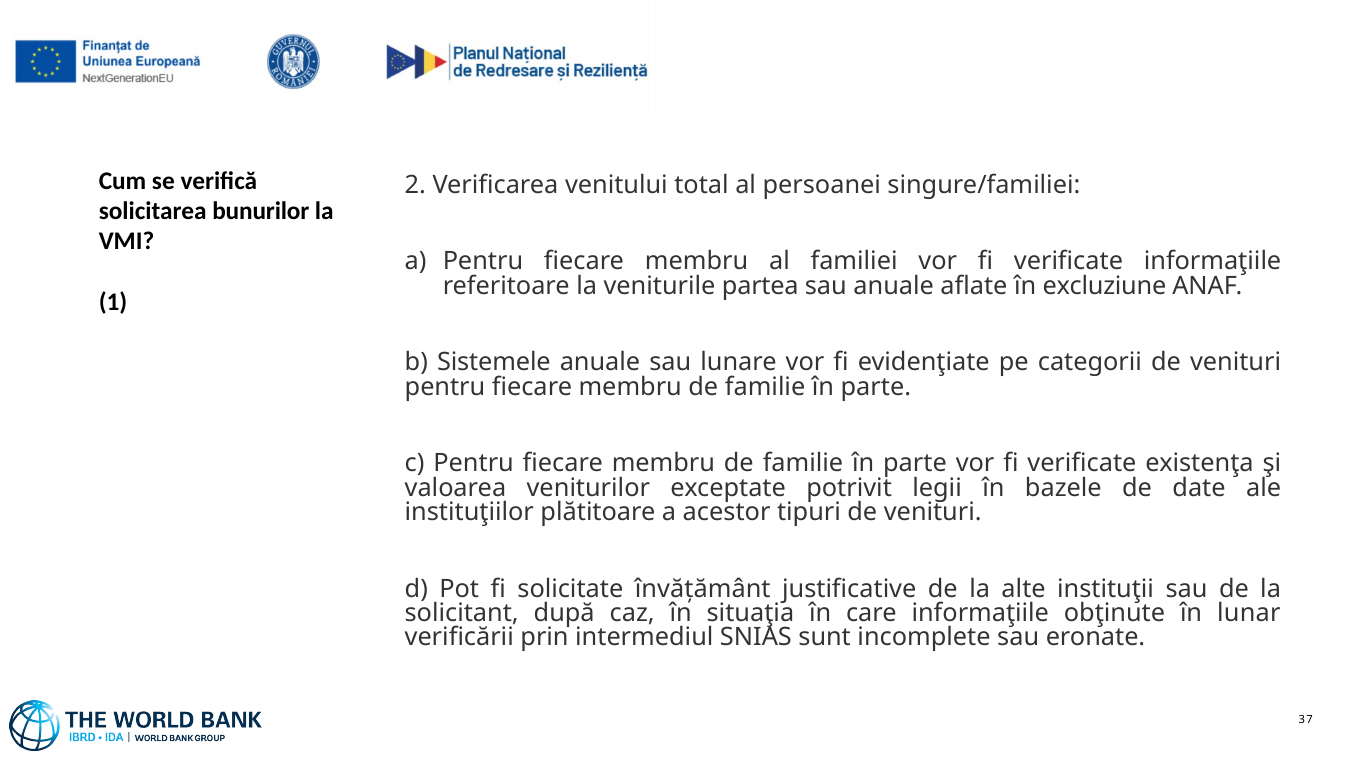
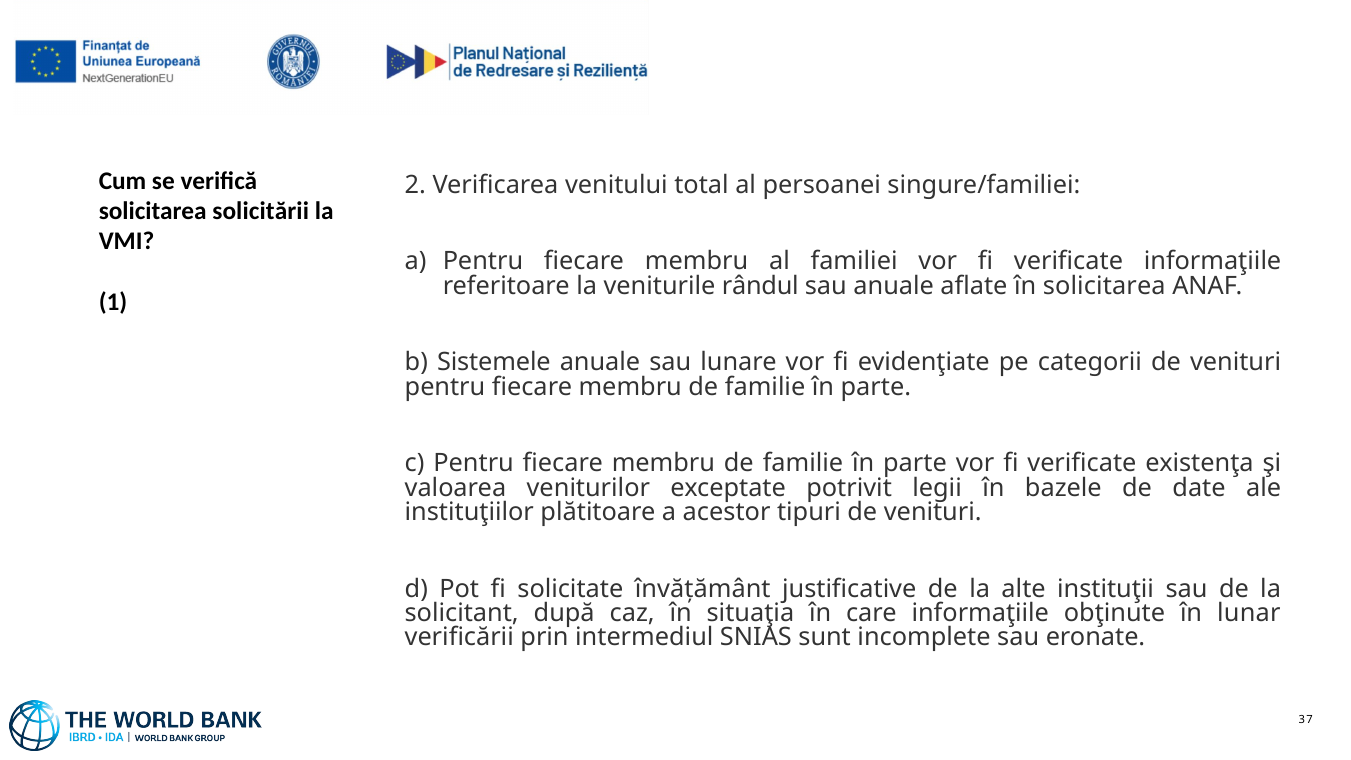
bunurilor: bunurilor -> solicitării
partea: partea -> rândul
în excluziune: excluziune -> solicitarea
